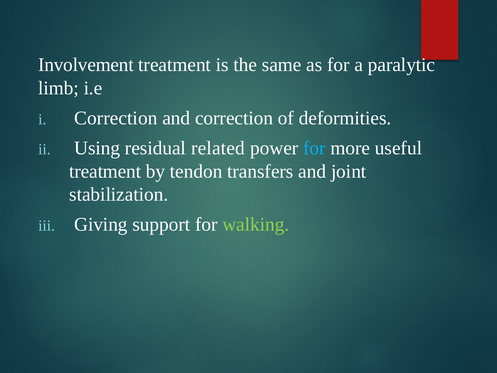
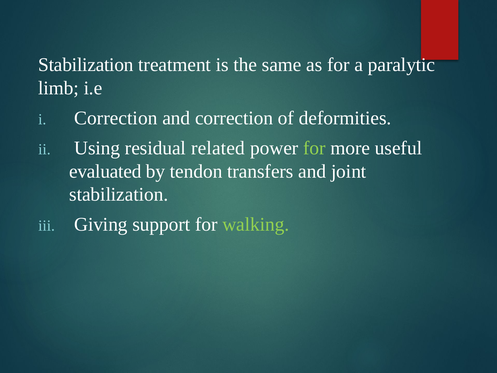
Involvement at (86, 65): Involvement -> Stabilization
for at (314, 148) colour: light blue -> light green
treatment at (105, 171): treatment -> evaluated
